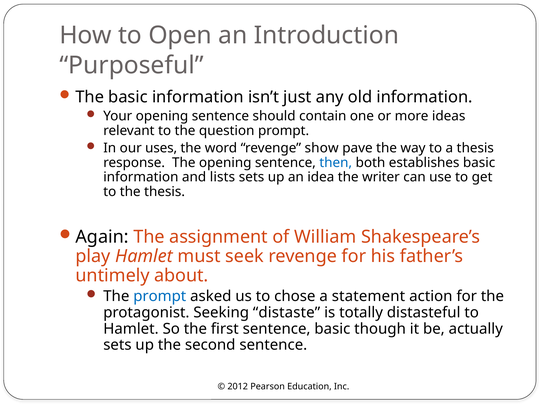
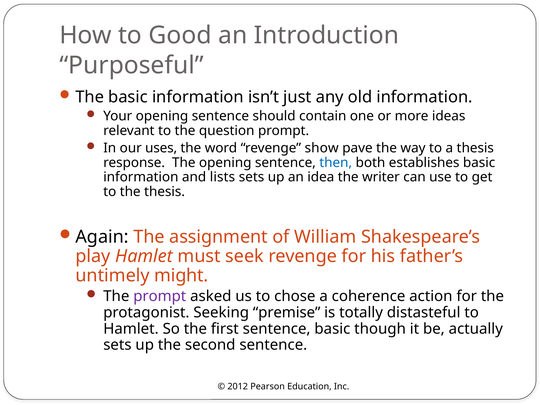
Open: Open -> Good
about: about -> might
prompt at (160, 296) colour: blue -> purple
statement: statement -> coherence
distaste: distaste -> premise
